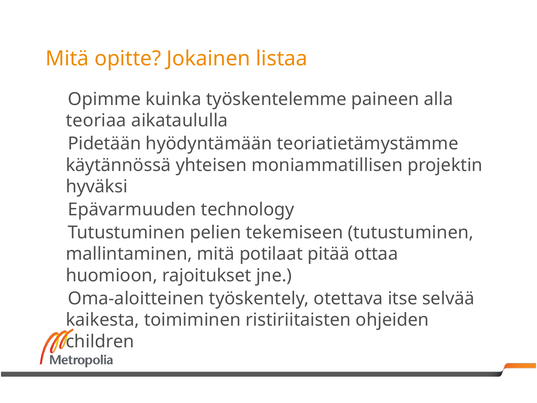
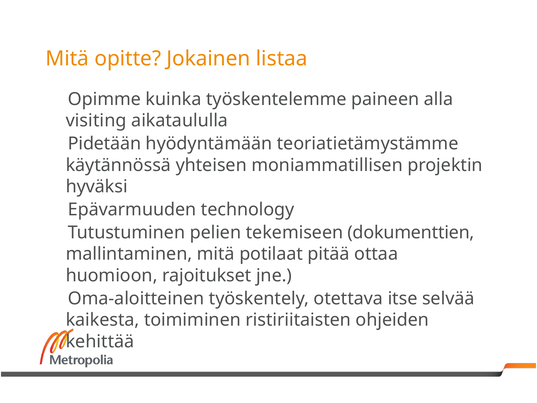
teoriaa: teoriaa -> visiting
tekemiseen tutustuminen: tutustuminen -> dokumenttien
children: children -> kehittää
